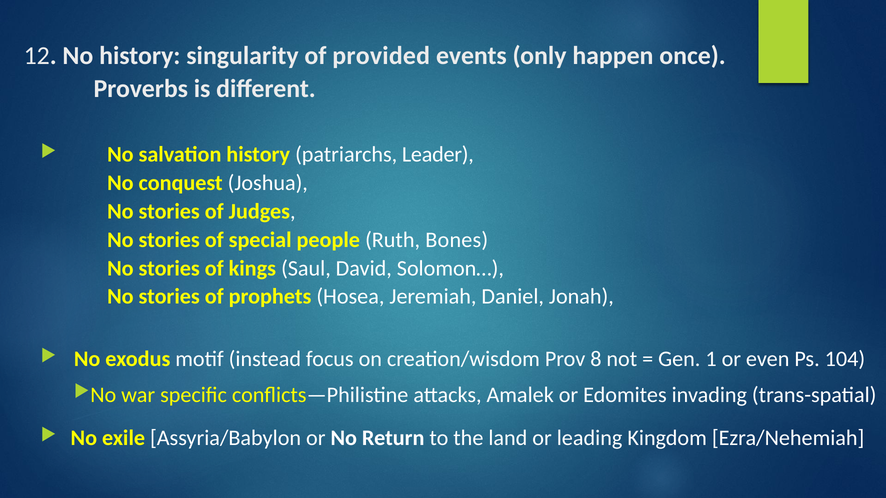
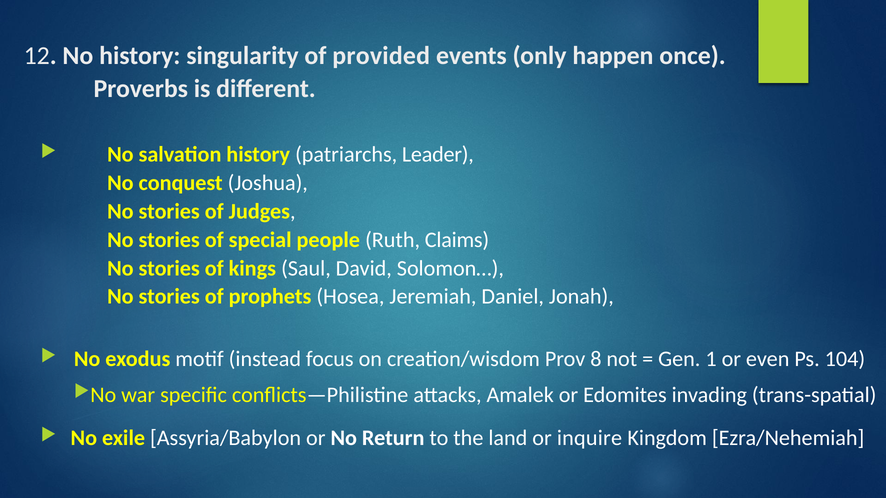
Bones: Bones -> Claims
leading: leading -> inquire
